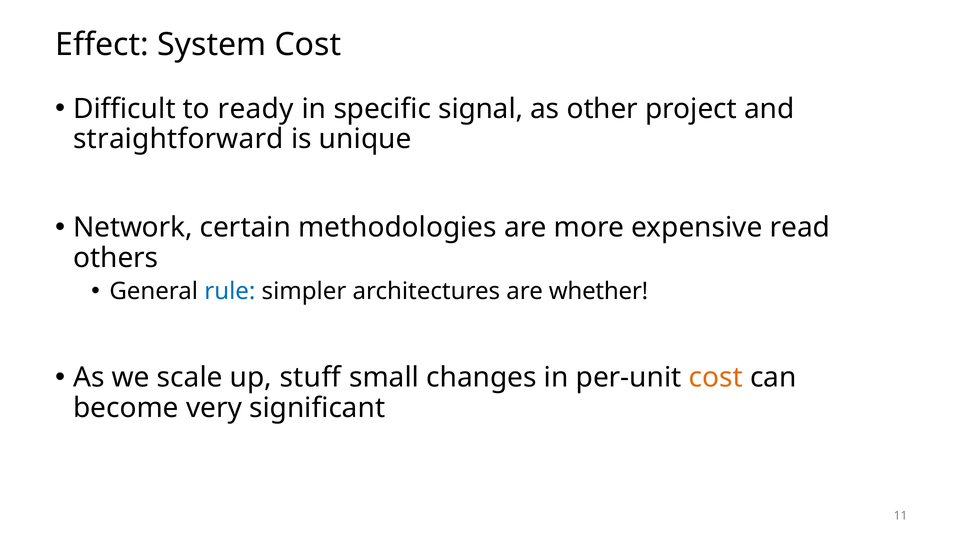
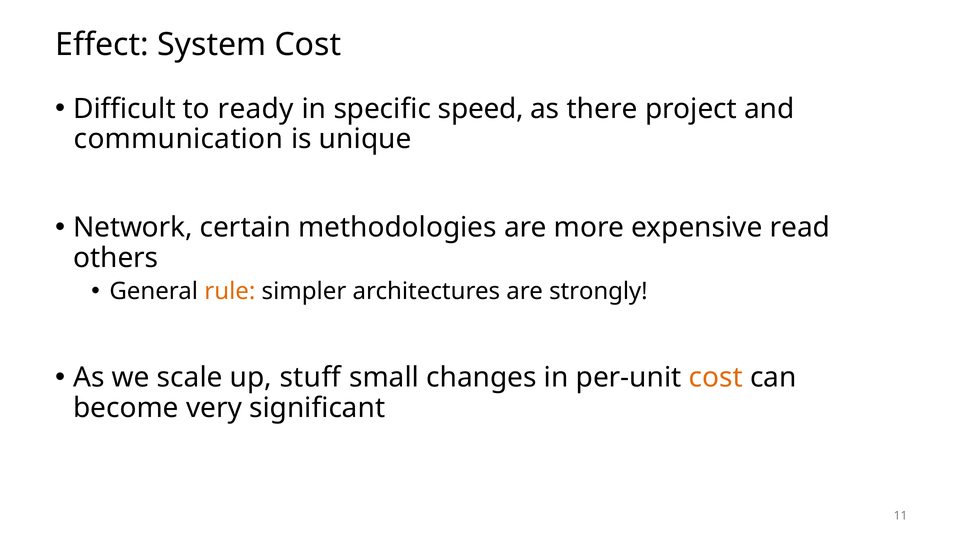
signal: signal -> speed
other: other -> there
straightforward: straightforward -> communication
rule colour: blue -> orange
whether: whether -> strongly
